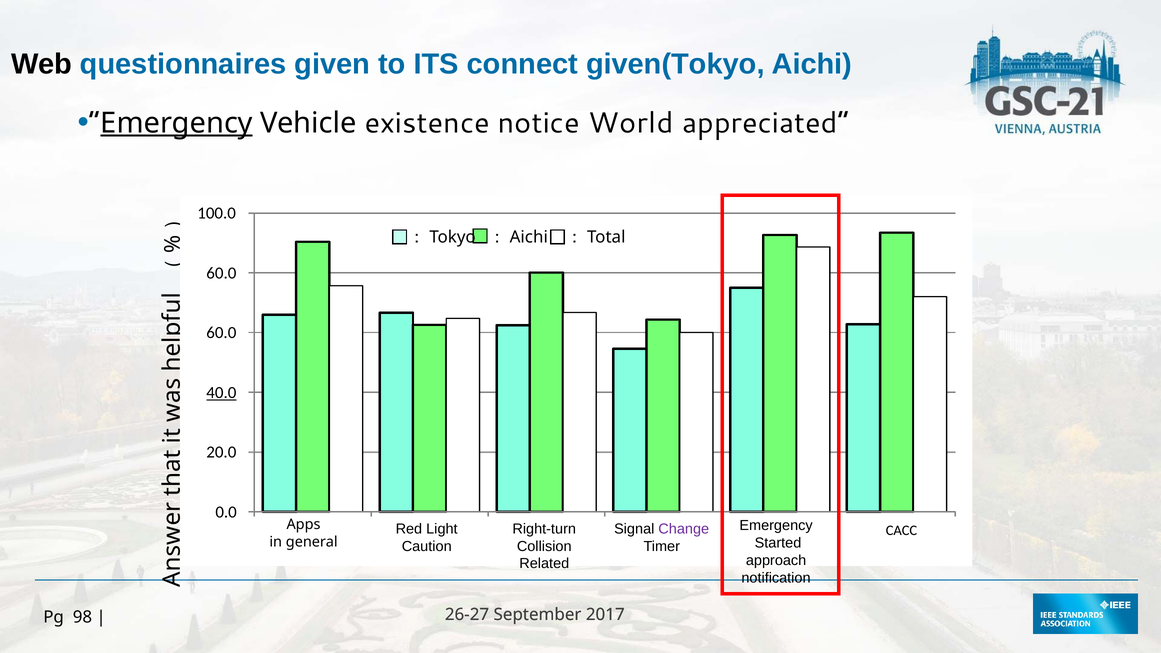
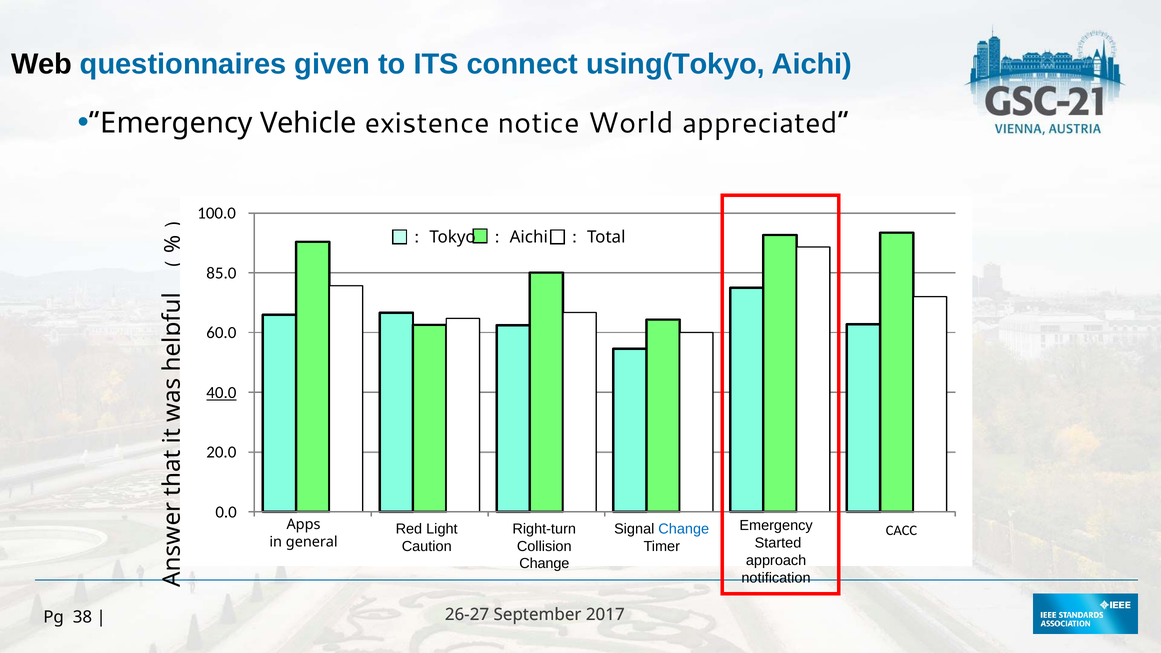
given(Tokyo: given(Tokyo -> using(Tokyo
Emergency at (177, 123) underline: present -> none
60.0 at (221, 273): 60.0 -> 85.0
Change at (684, 529) colour: purple -> blue
Related at (544, 564): Related -> Change
98: 98 -> 38
